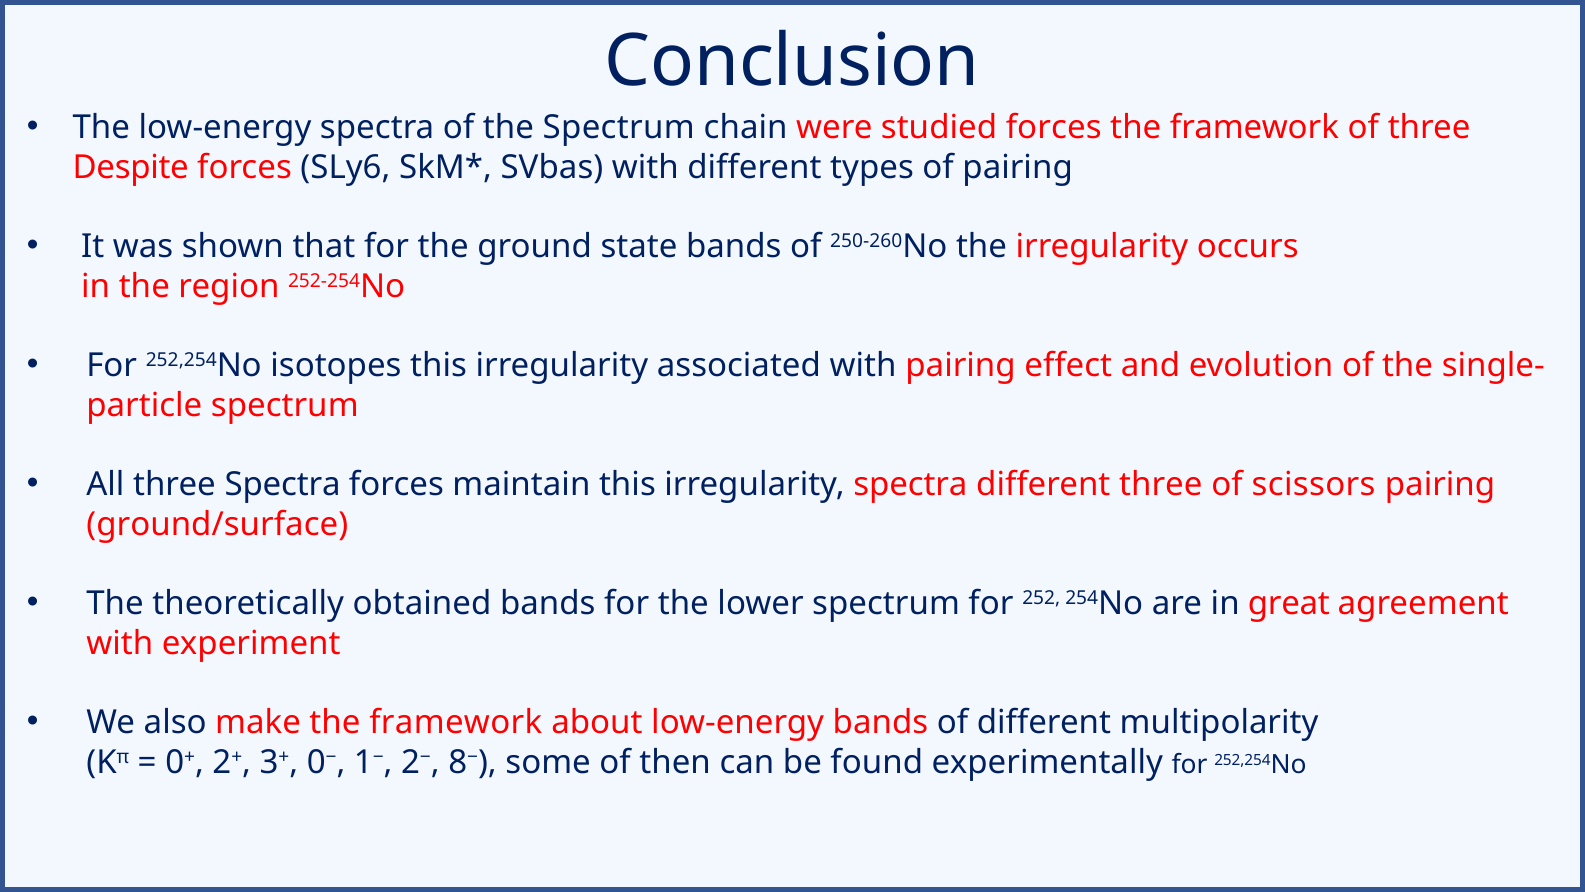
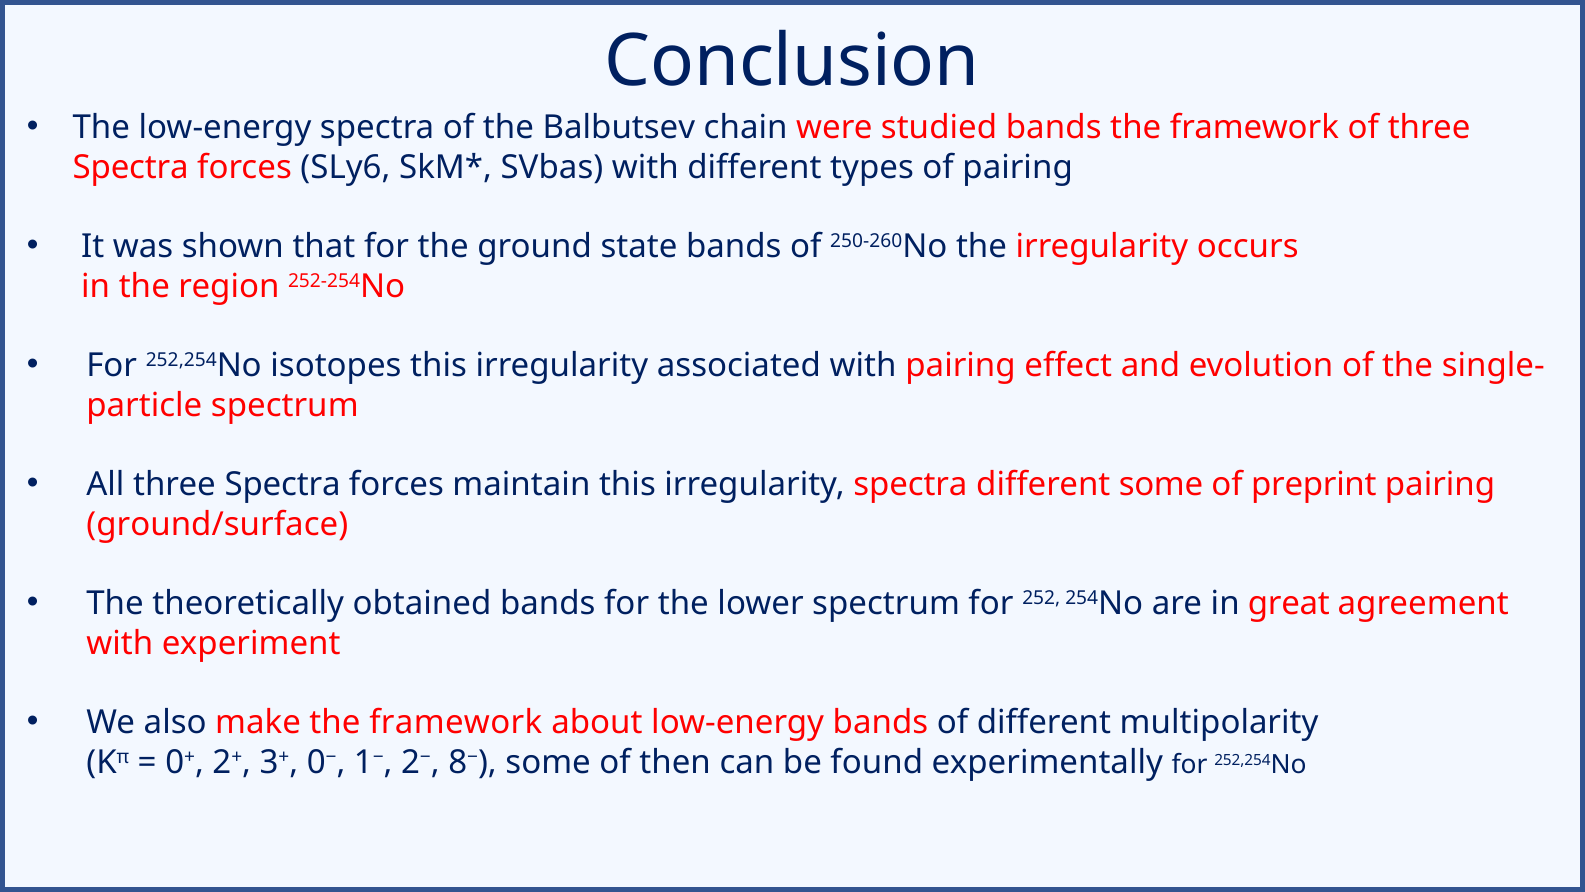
the Spectrum: Spectrum -> Balbutsev
studied forces: forces -> bands
Despite at (131, 167): Despite -> Spectra
different three: three -> some
scissors: scissors -> preprint
